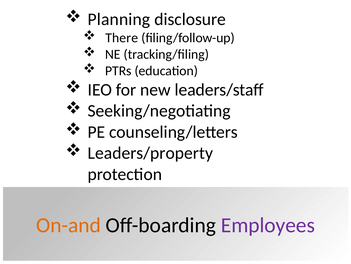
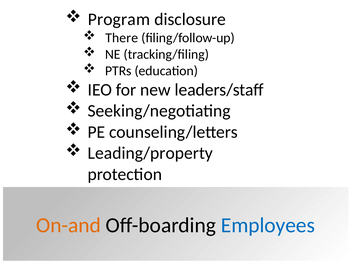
Planning: Planning -> Program
Leaders/property: Leaders/property -> Leading/property
Employees colour: purple -> blue
